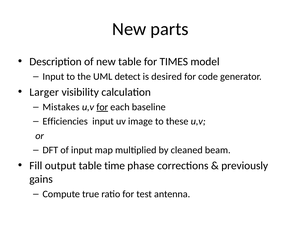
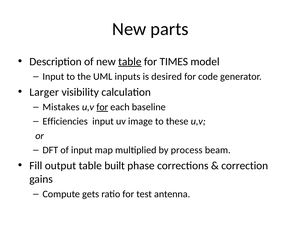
table at (130, 62) underline: none -> present
detect: detect -> inputs
cleaned: cleaned -> process
time: time -> built
previously: previously -> correction
true: true -> gets
